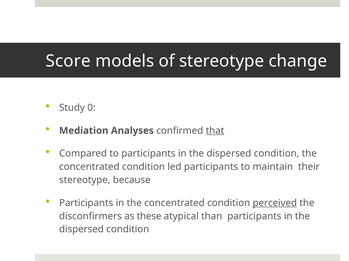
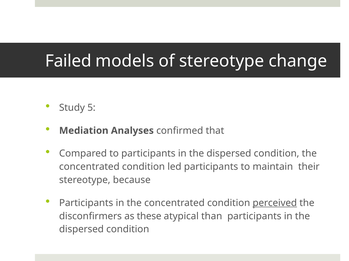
Score: Score -> Failed
0: 0 -> 5
that underline: present -> none
